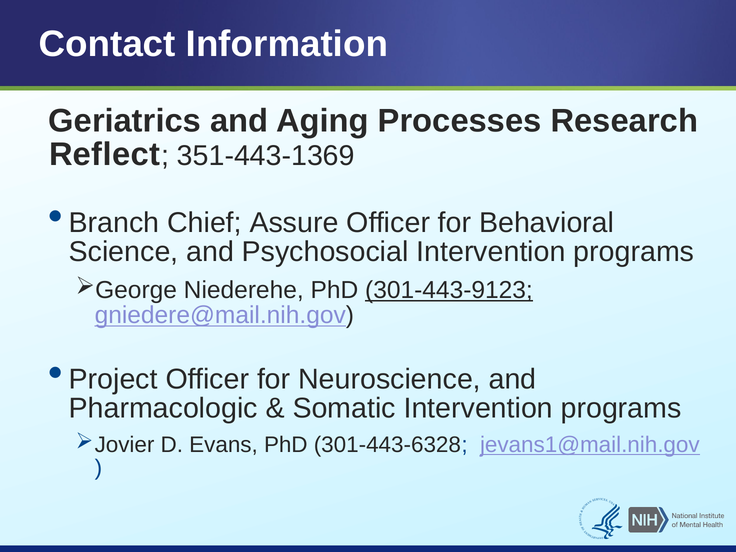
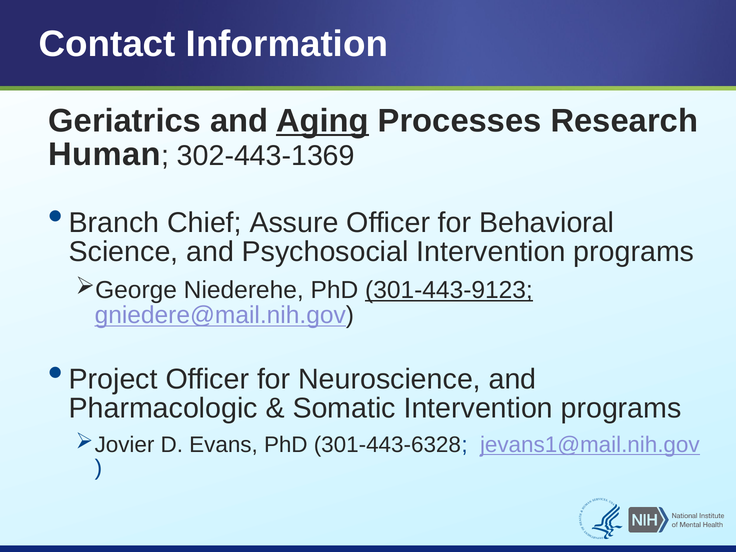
Aging underline: none -> present
Reflect: Reflect -> Human
351-443-1369: 351-443-1369 -> 302-443-1369
